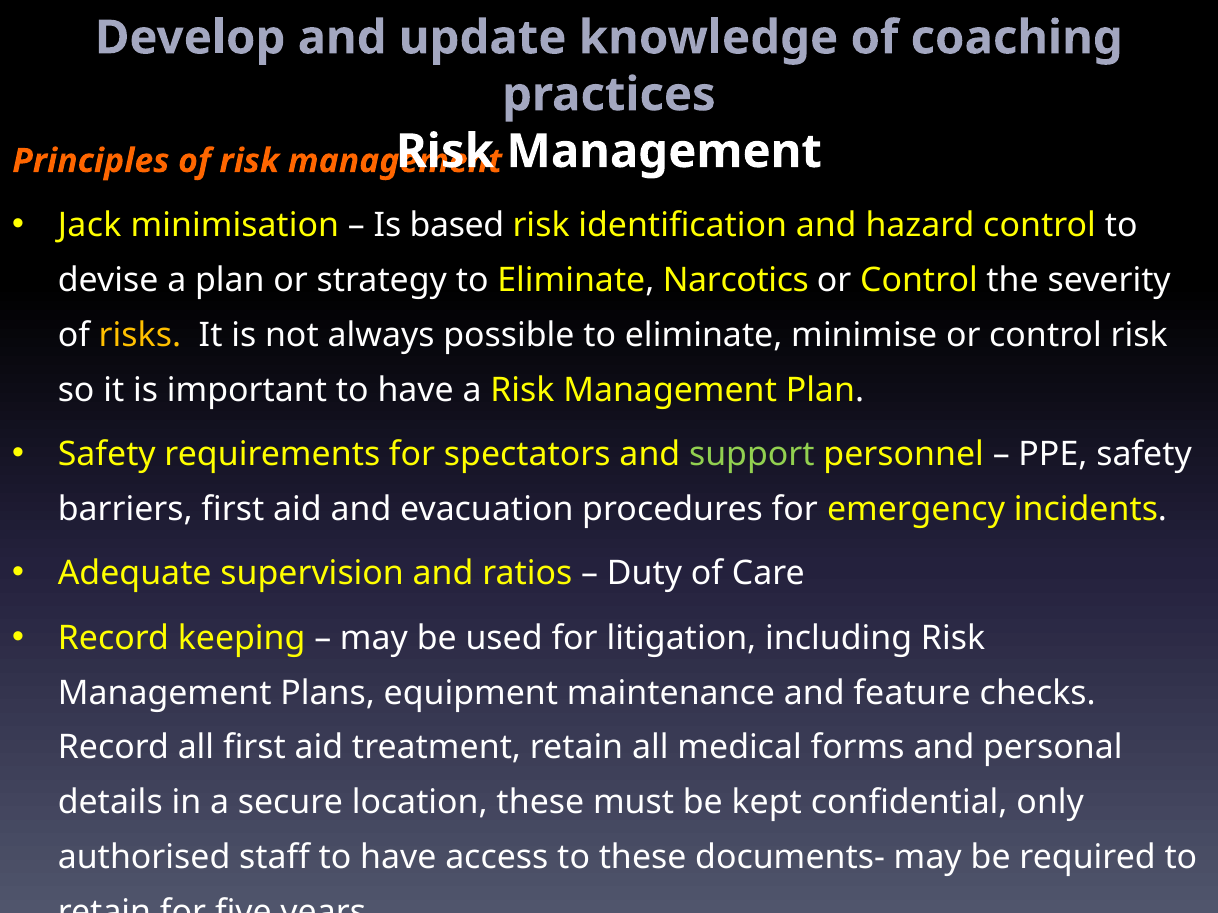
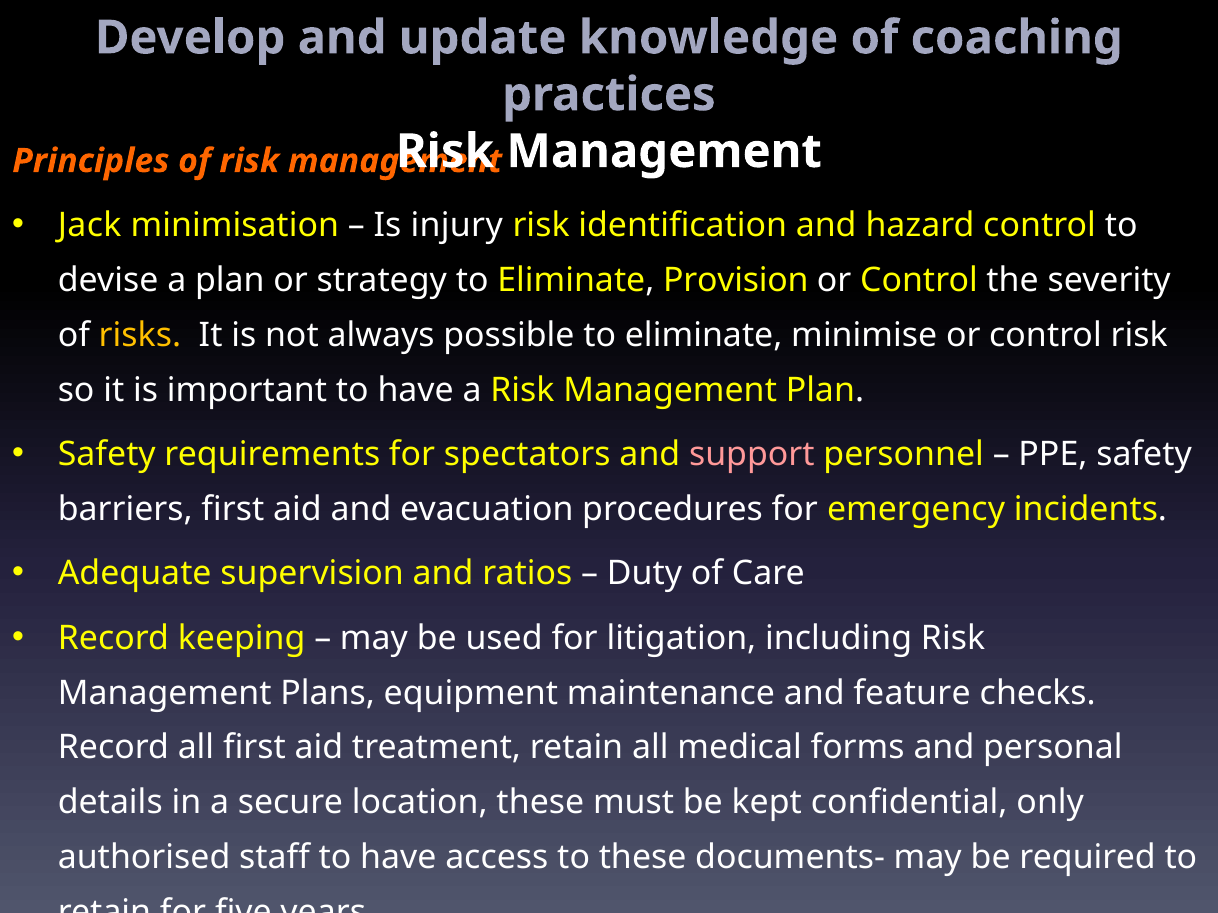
based: based -> injury
Narcotics: Narcotics -> Provision
support colour: light green -> pink
